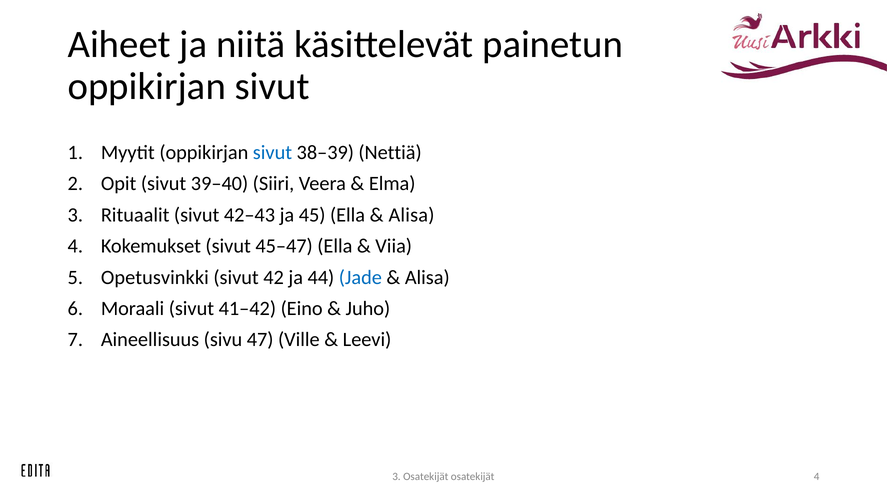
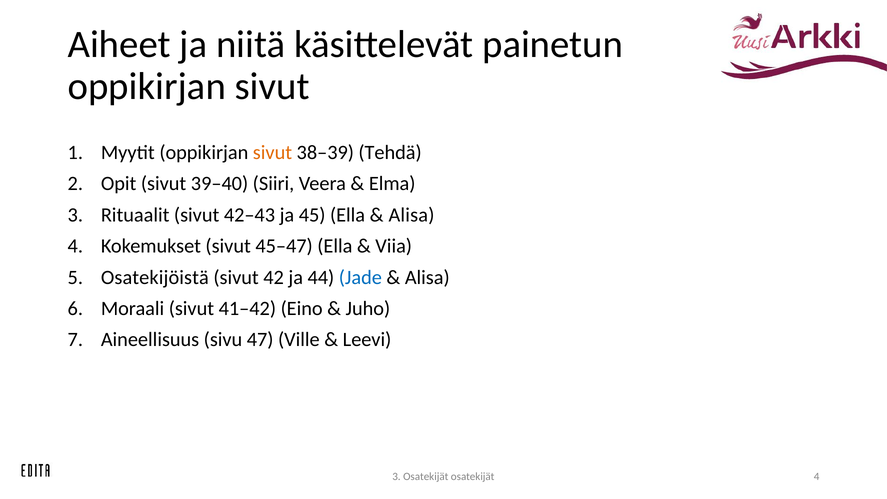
sivut at (272, 153) colour: blue -> orange
Nettiä: Nettiä -> Tehdä
Opetusvinkki: Opetusvinkki -> Osatekijöistä
